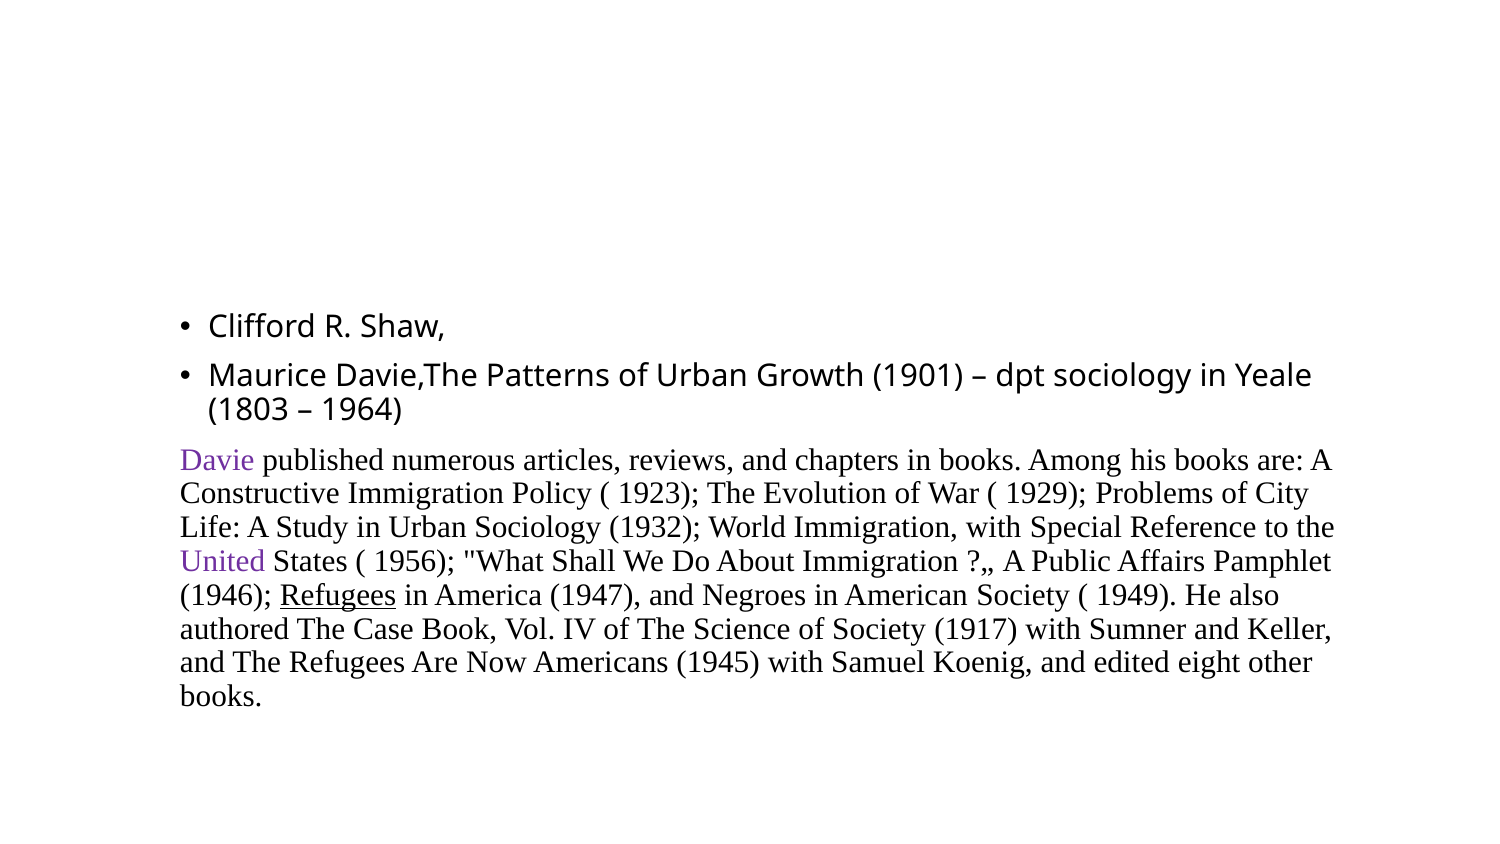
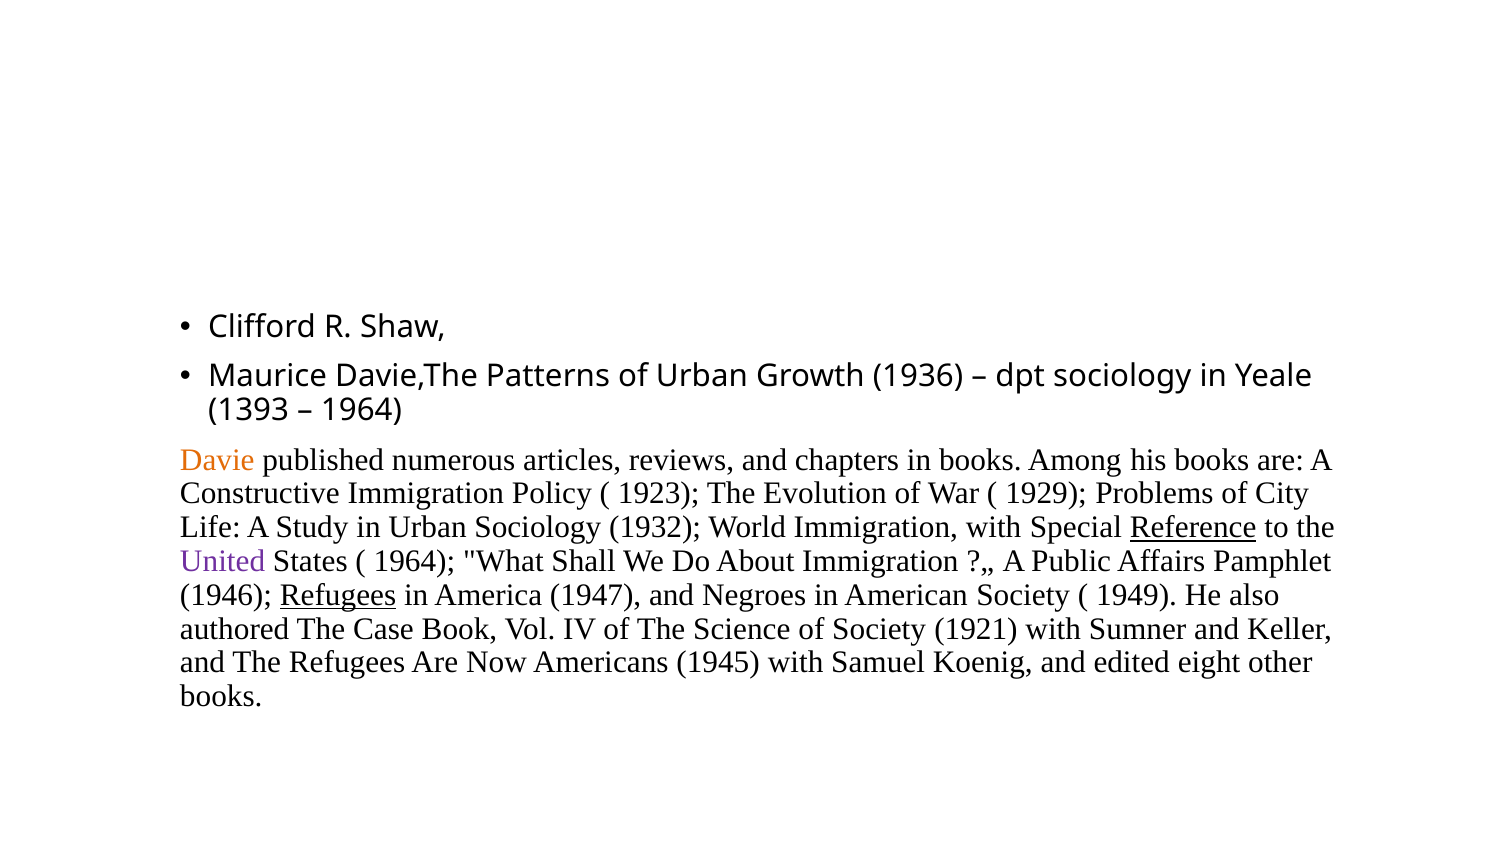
1901: 1901 -> 1936
1803: 1803 -> 1393
Davie colour: purple -> orange
Reference underline: none -> present
1956 at (414, 561): 1956 -> 1964
1917: 1917 -> 1921
